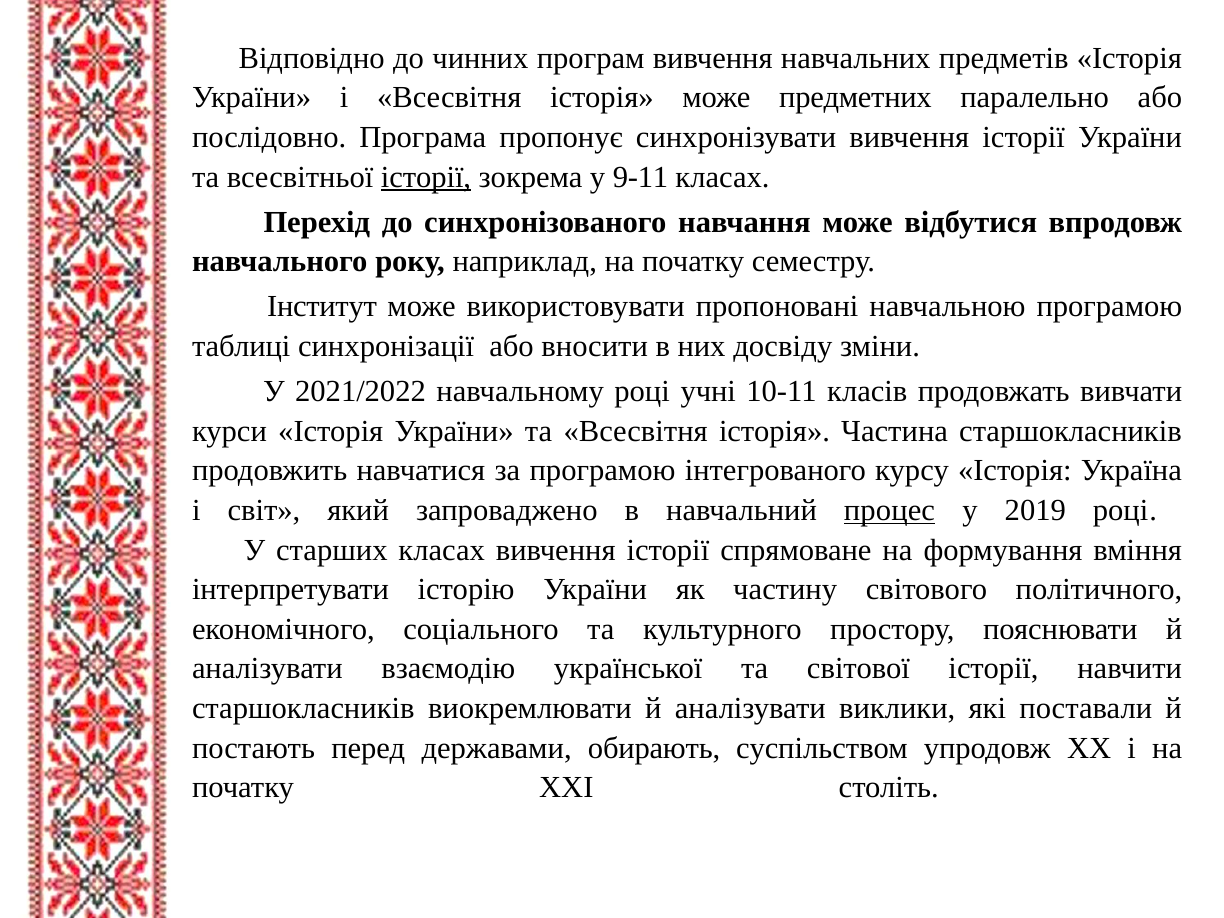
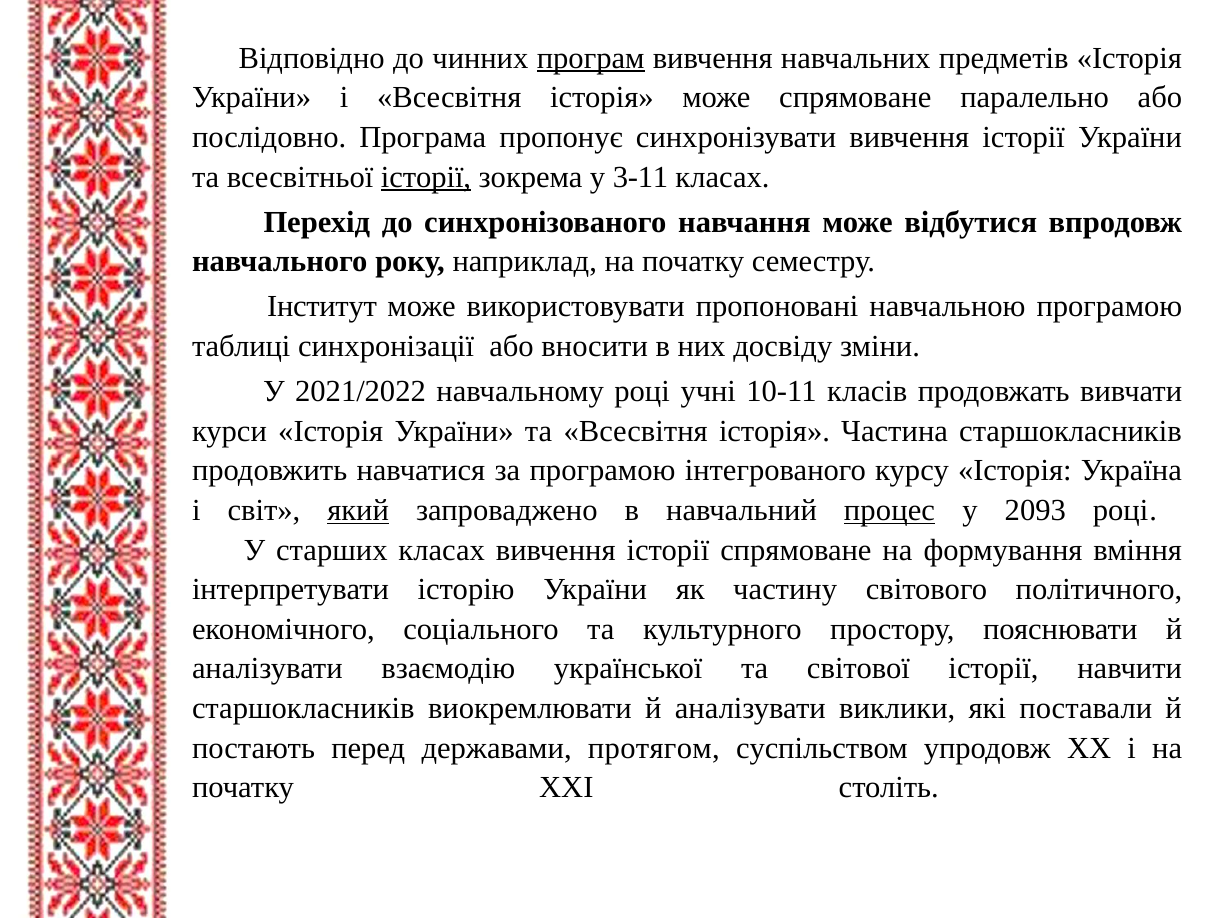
програм underline: none -> present
може предметних: предметних -> спрямоване
9-11: 9-11 -> 3-11
який underline: none -> present
2019: 2019 -> 2093
обирають: обирають -> протягом
